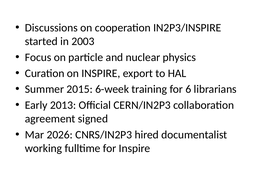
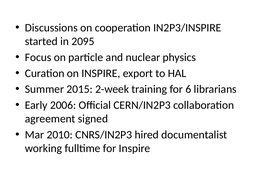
2003: 2003 -> 2095
6-week: 6-week -> 2-week
2013: 2013 -> 2006
2026: 2026 -> 2010
